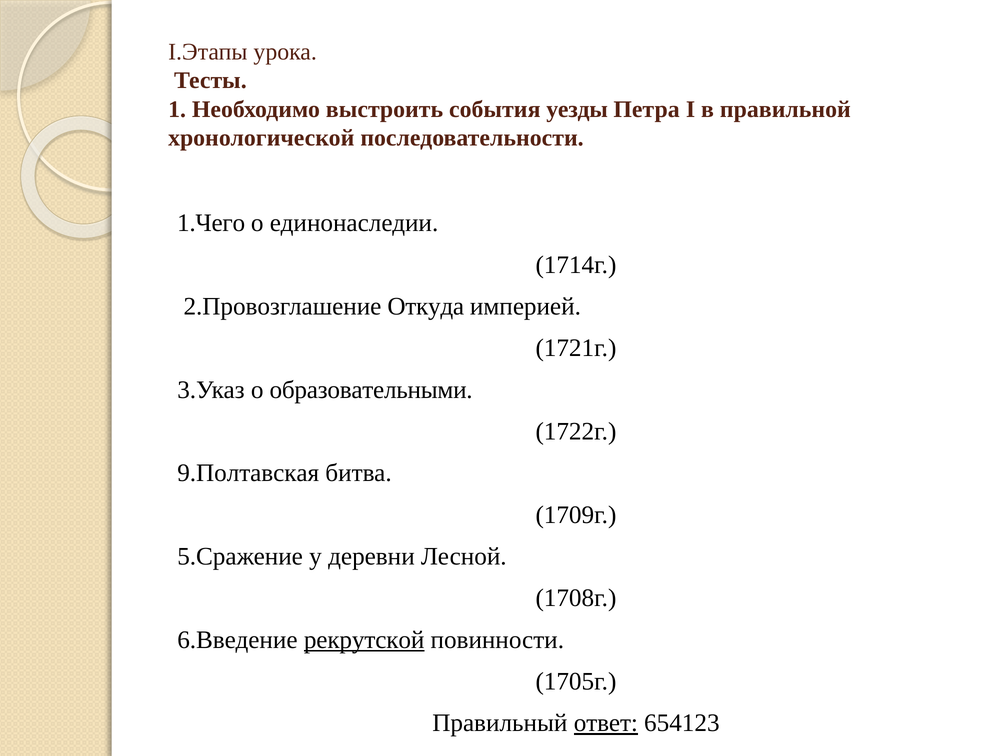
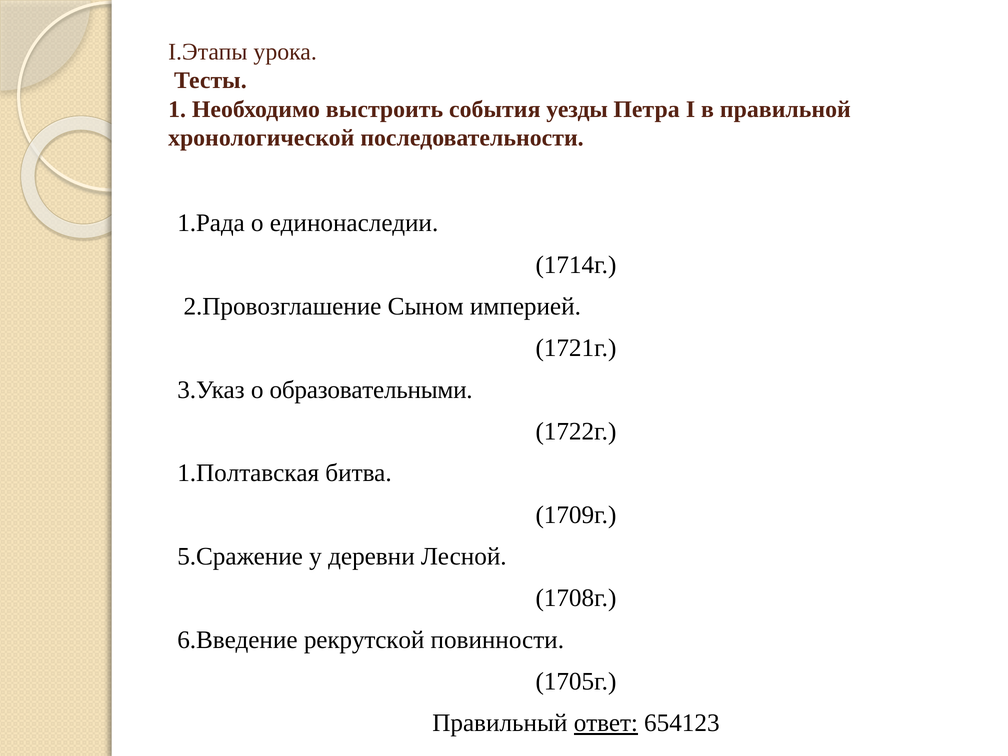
1.Чего: 1.Чего -> 1.Рада
Откуда: Откуда -> Сыном
9.Полтавская: 9.Полтавская -> 1.Полтавская
рекрутской underline: present -> none
